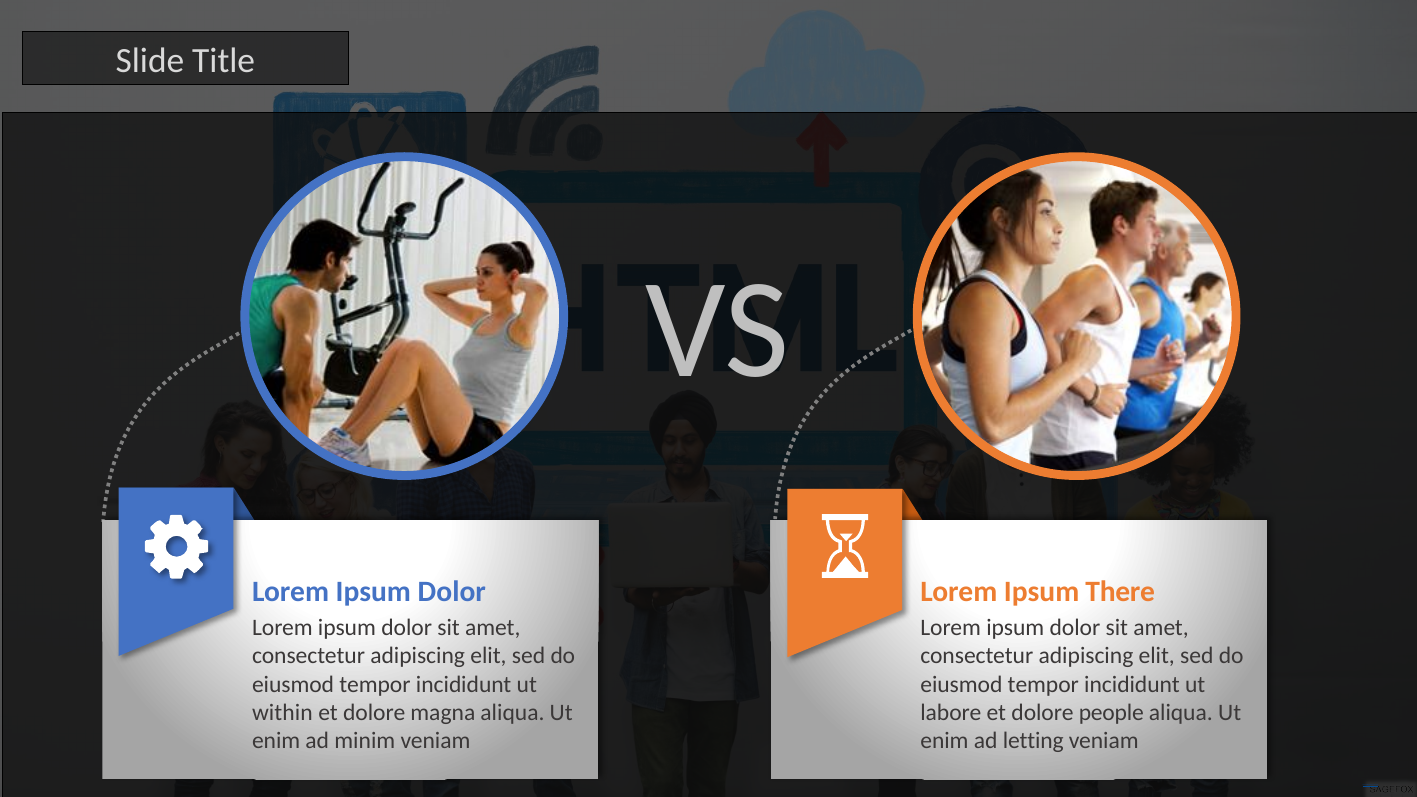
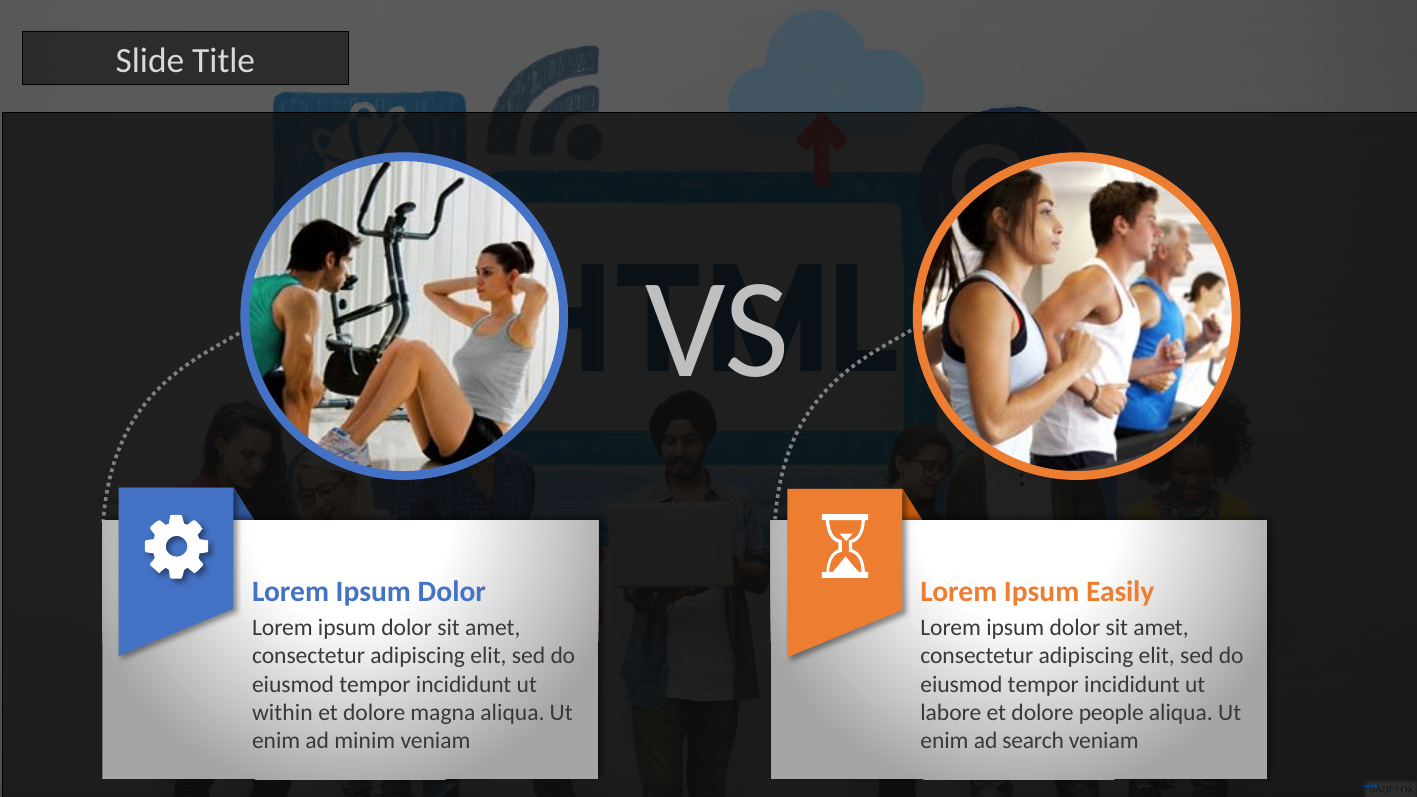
There: There -> Easily
letting: letting -> search
